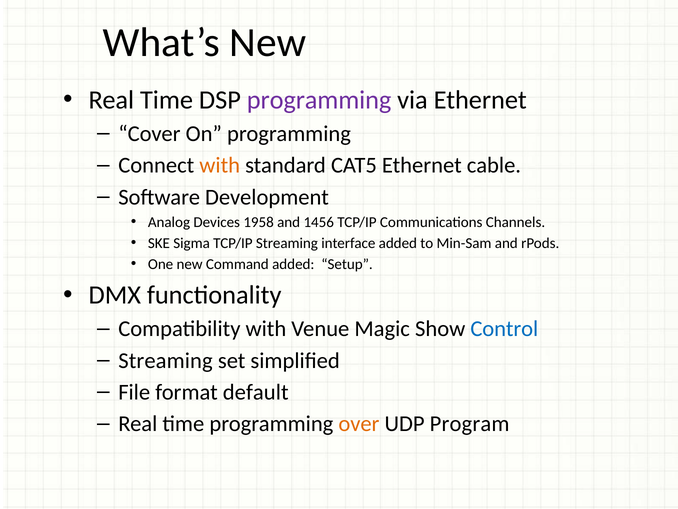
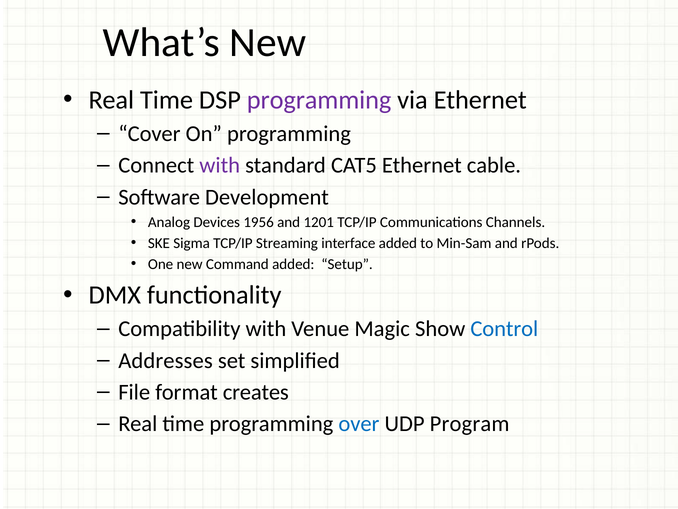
with at (220, 165) colour: orange -> purple
1958: 1958 -> 1956
1456: 1456 -> 1201
Streaming at (165, 360): Streaming -> Addresses
default: default -> creates
over colour: orange -> blue
